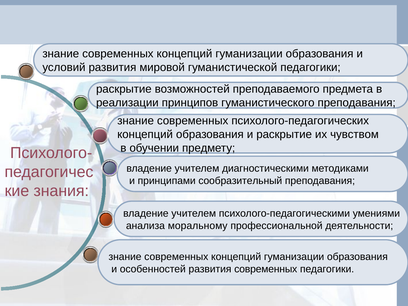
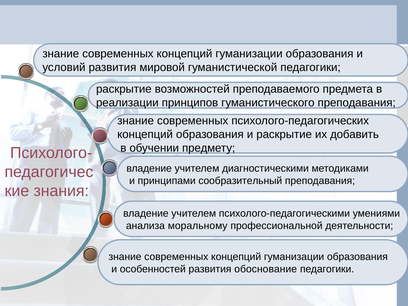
чувством: чувством -> добавить
развития современных: современных -> обоснование
